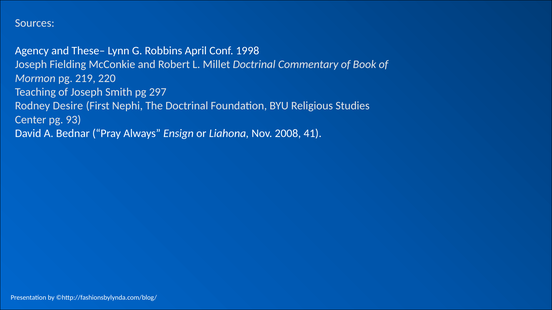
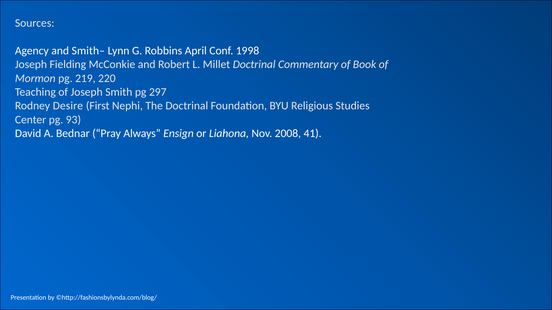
These–: These– -> Smith–
